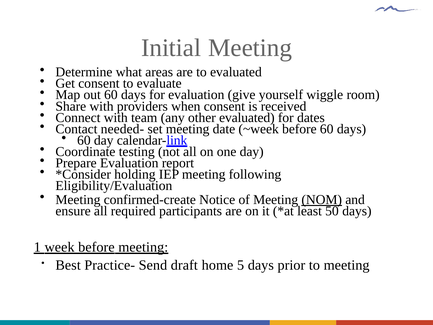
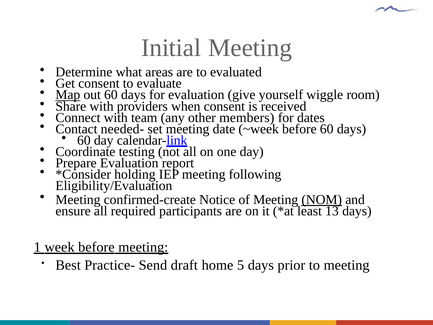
Map underline: none -> present
other evaluated: evaluated -> members
50: 50 -> 13
